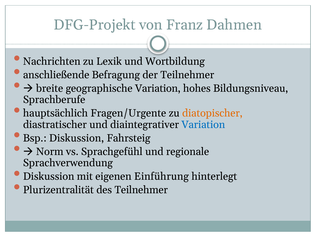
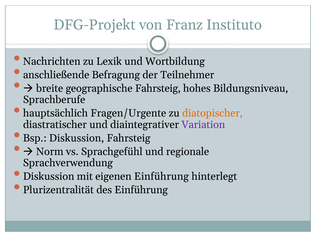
Dahmen: Dahmen -> Instituto
geographische Variation: Variation -> Fahrsteig
Variation at (203, 125) colour: blue -> purple
des Teilnehmer: Teilnehmer -> Einführung
